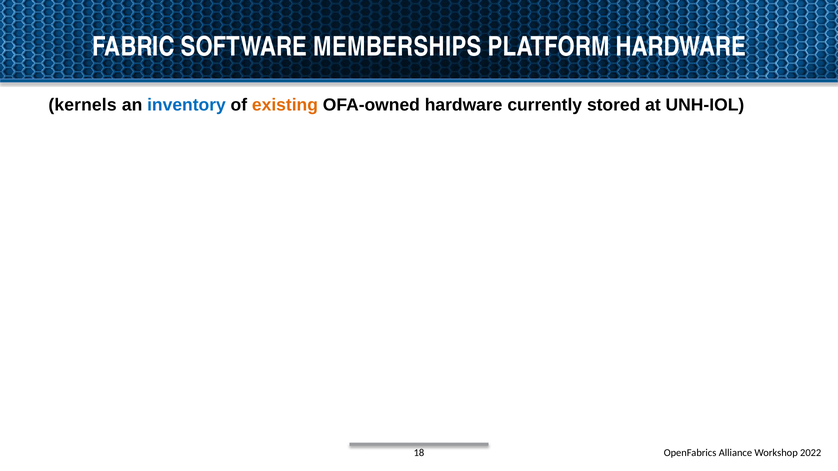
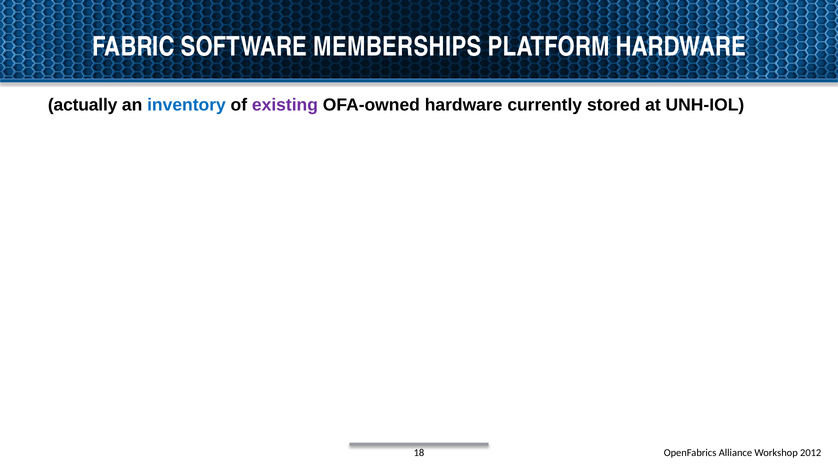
kernels: kernels -> actually
existing colour: orange -> purple
2022: 2022 -> 2012
